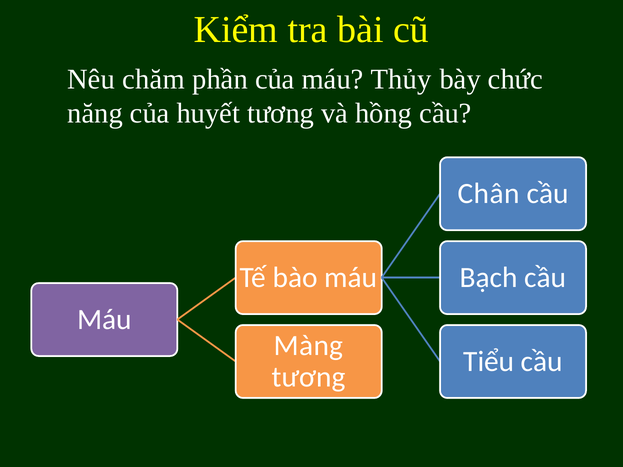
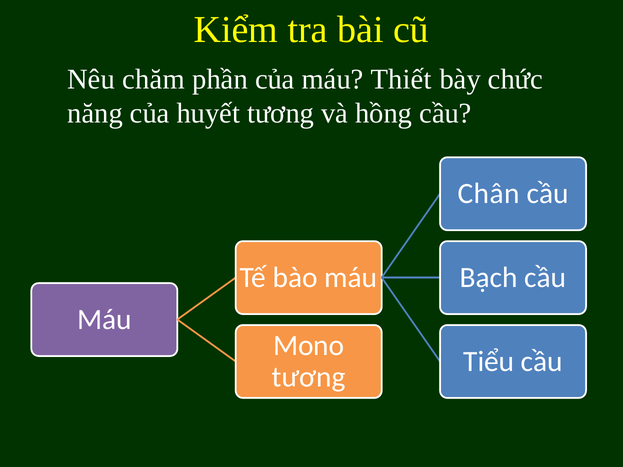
Thủy: Thủy -> Thiết
Màng: Màng -> Mono
